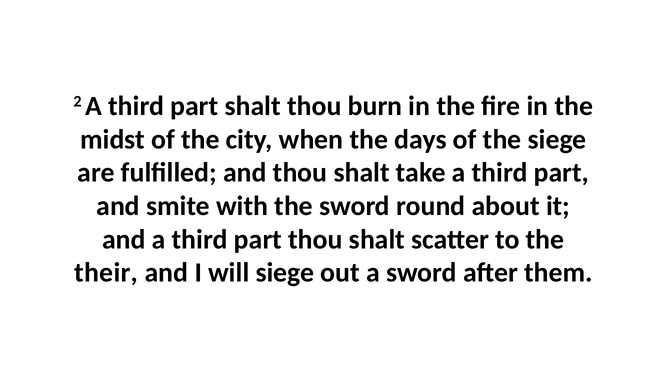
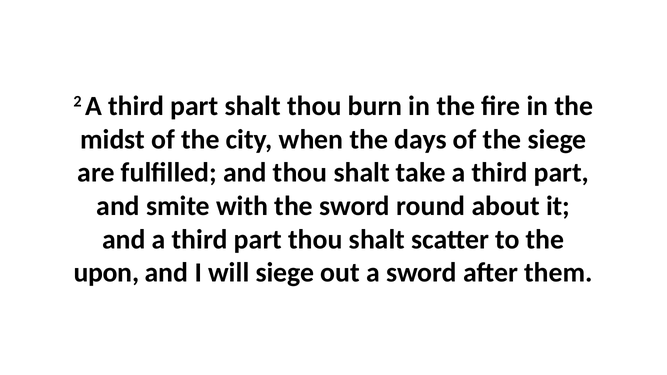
their: their -> upon
